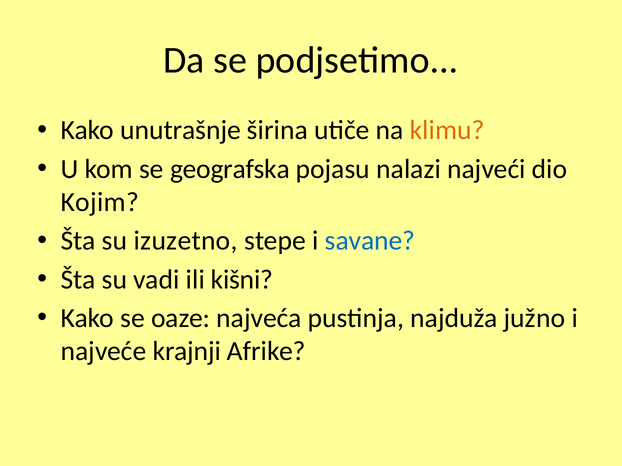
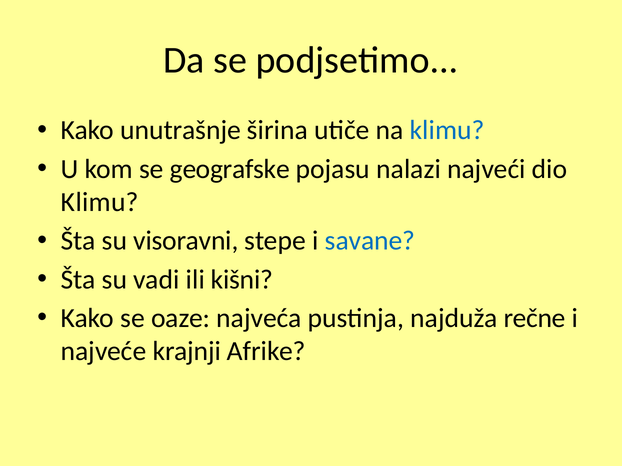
klimu at (447, 130) colour: orange -> blue
geografska: geografska -> geografske
Kojim at (100, 202): Kojim -> Klimu
izuzetno: izuzetno -> visoravni
južno: južno -> rečne
